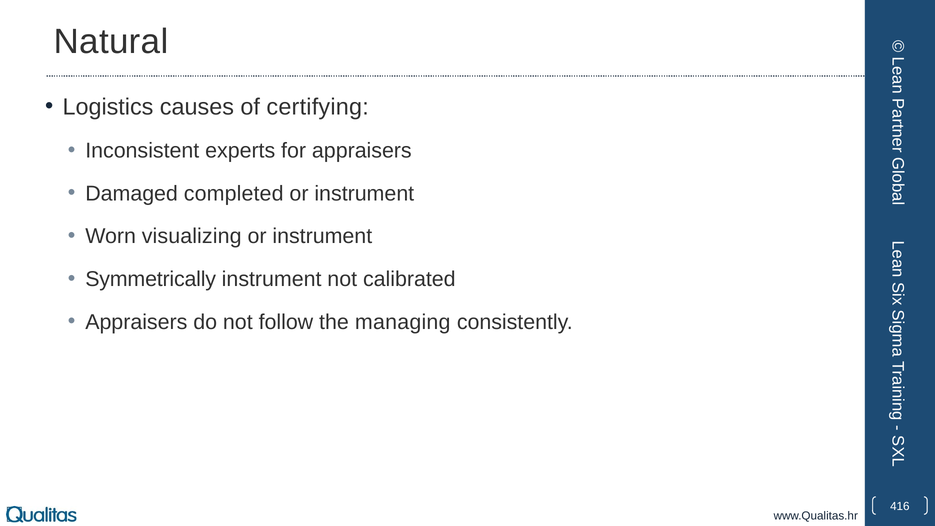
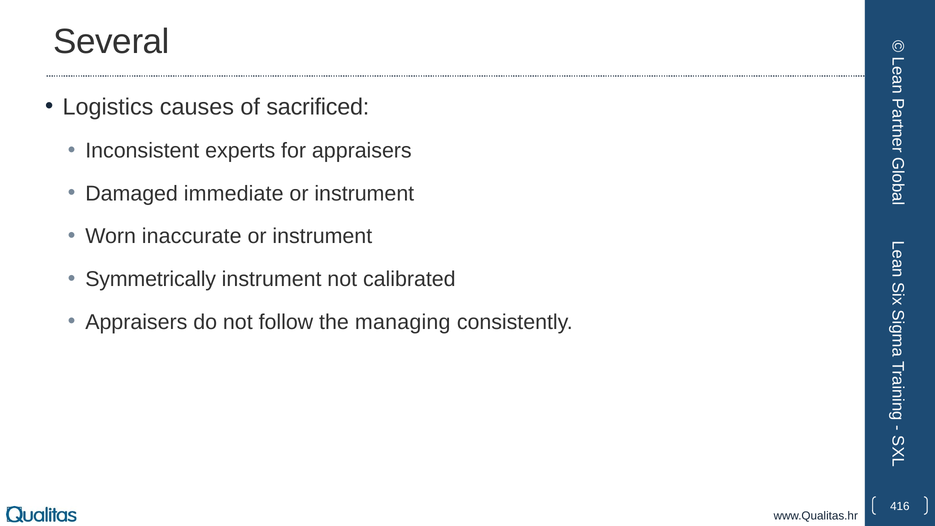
Natural: Natural -> Several
certifying: certifying -> sacrificed
completed: completed -> immediate
visualizing: visualizing -> inaccurate
